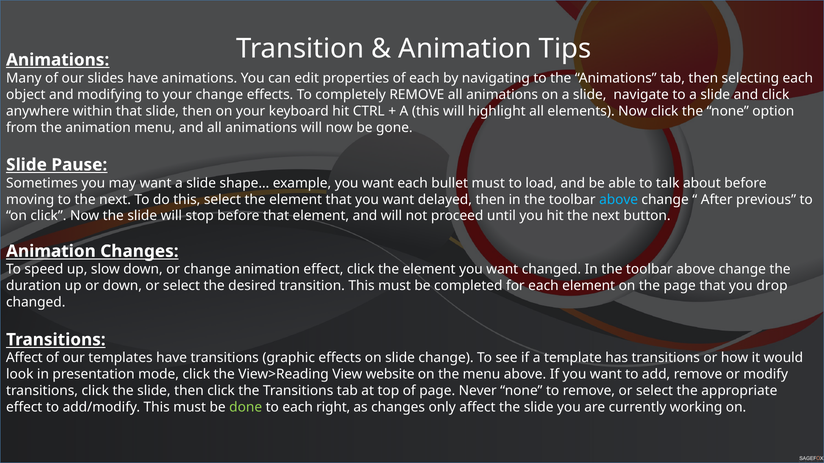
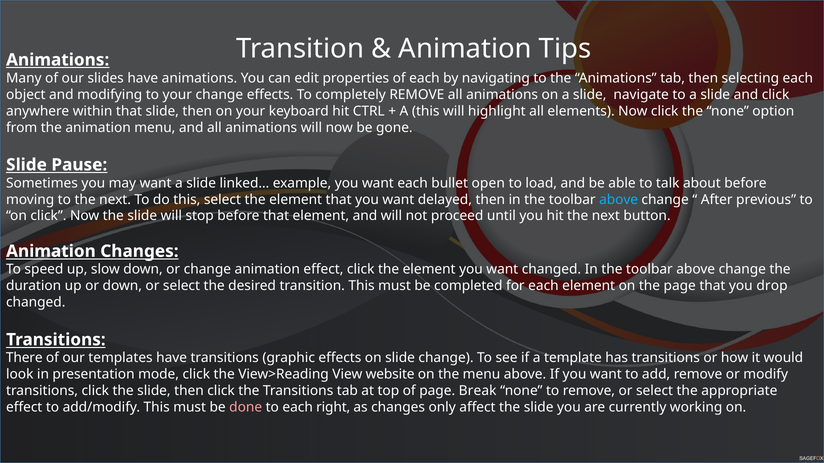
shape…: shape… -> linked…
bullet must: must -> open
Affect at (24, 358): Affect -> There
Never: Never -> Break
done colour: light green -> pink
